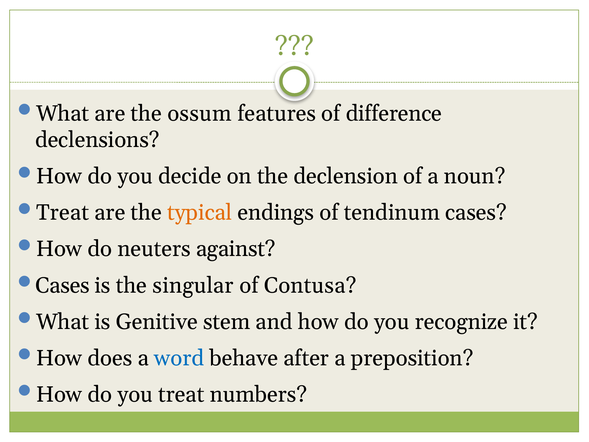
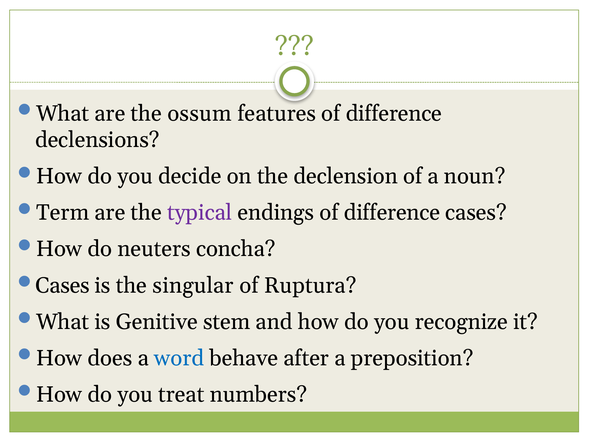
Treat at (63, 213): Treat -> Term
typical colour: orange -> purple
endings of tendinum: tendinum -> difference
against: against -> concha
Contusa: Contusa -> Ruptura
